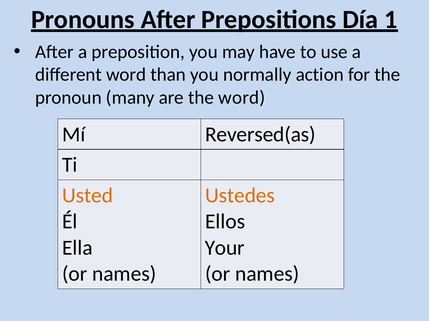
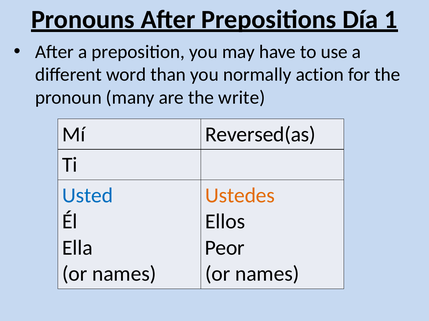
the word: word -> write
Usted colour: orange -> blue
Your: Your -> Peor
